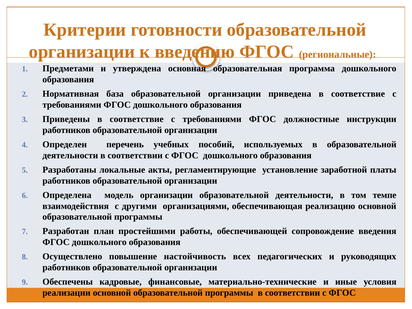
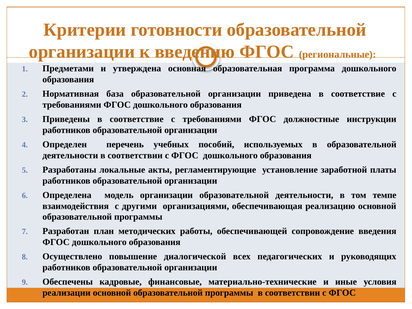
простейшими: простейшими -> методических
настойчивость: настойчивость -> диалогической
